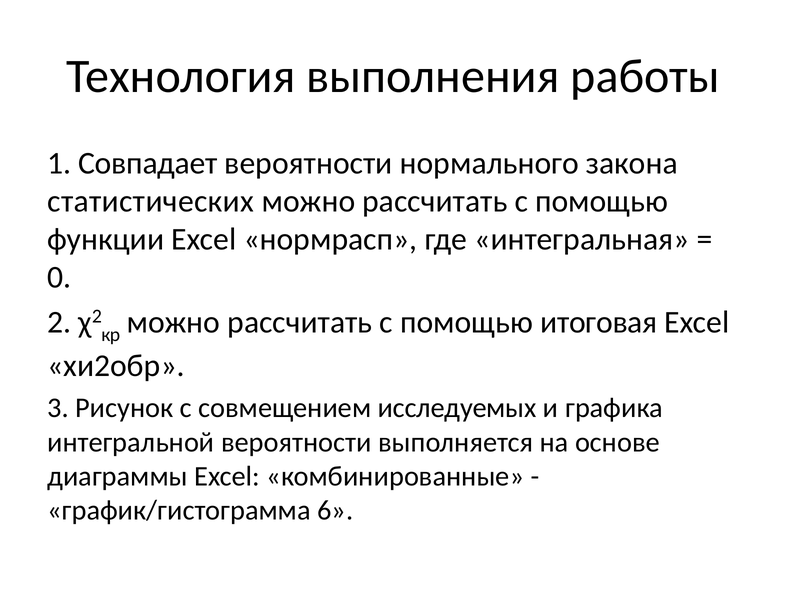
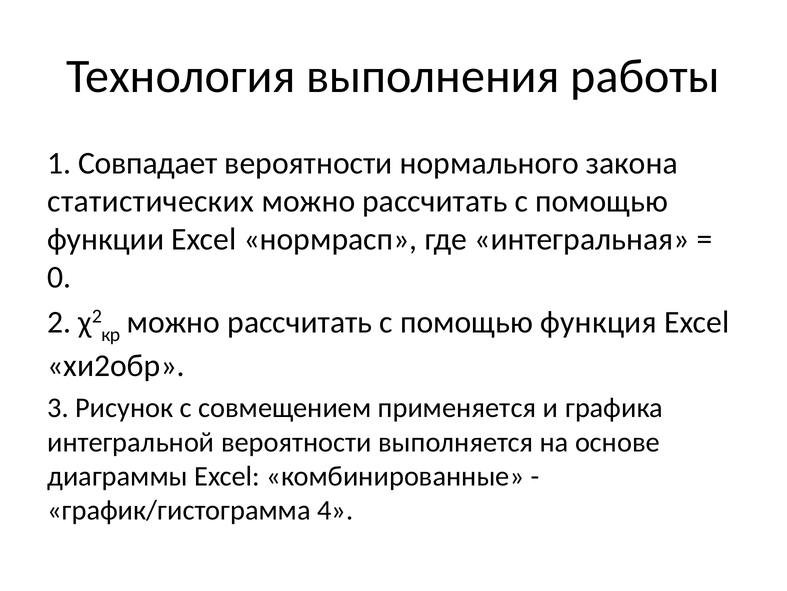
итоговая: итоговая -> функция
исследуемых: исследуемых -> применяется
6: 6 -> 4
